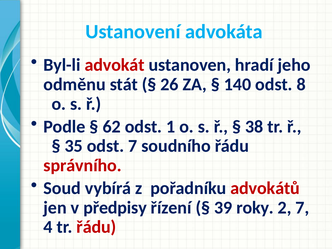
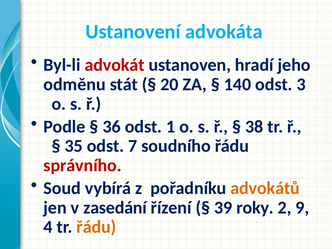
26: 26 -> 20
8: 8 -> 3
62: 62 -> 36
advokátů colour: red -> orange
předpisy: předpisy -> zasedání
2 7: 7 -> 9
řádu at (96, 227) colour: red -> orange
